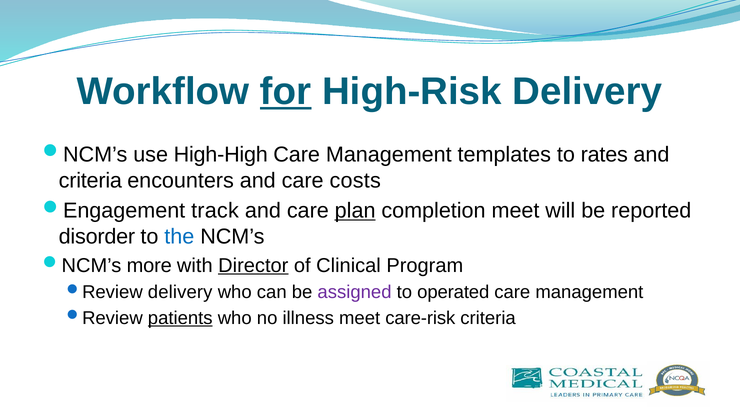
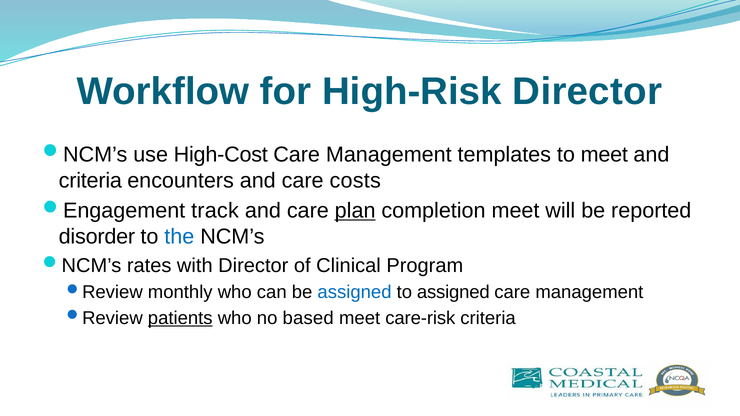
for underline: present -> none
High-Risk Delivery: Delivery -> Director
High-High: High-High -> High-Cost
to rates: rates -> meet
more: more -> rates
Director at (253, 266) underline: present -> none
delivery at (180, 292): delivery -> monthly
assigned at (355, 292) colour: purple -> blue
to operated: operated -> assigned
illness: illness -> based
